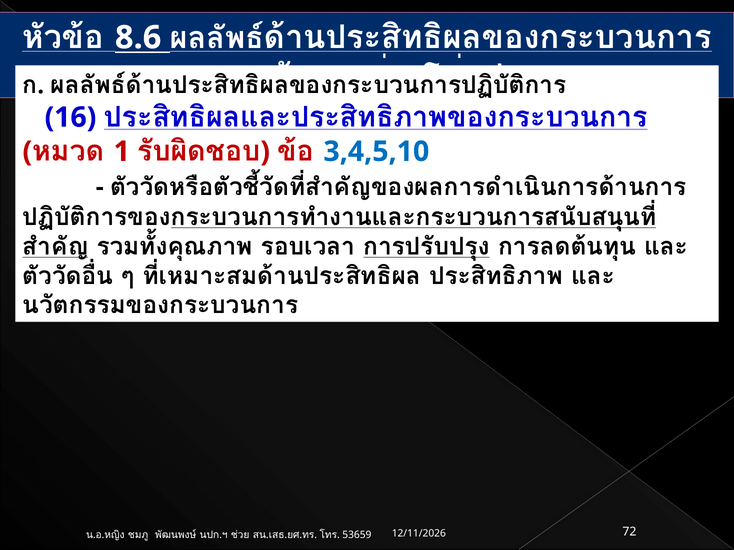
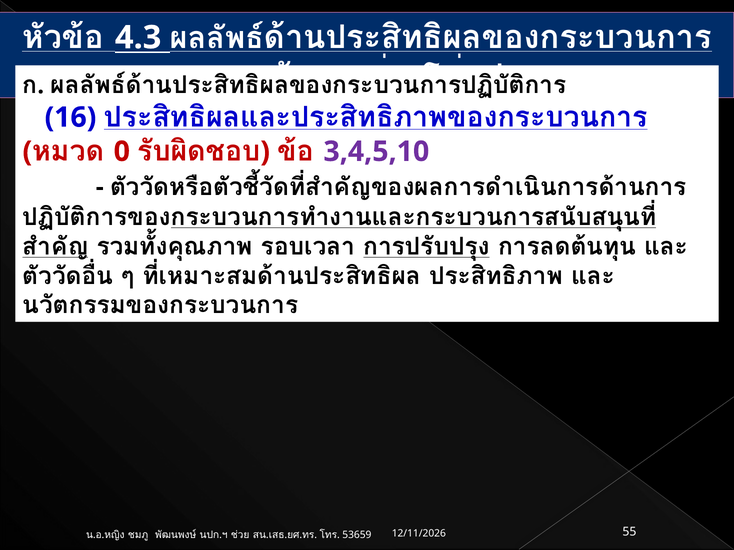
8.6: 8.6 -> 4.3
1: 1 -> 0
3,4,5,10 colour: blue -> purple
72: 72 -> 55
